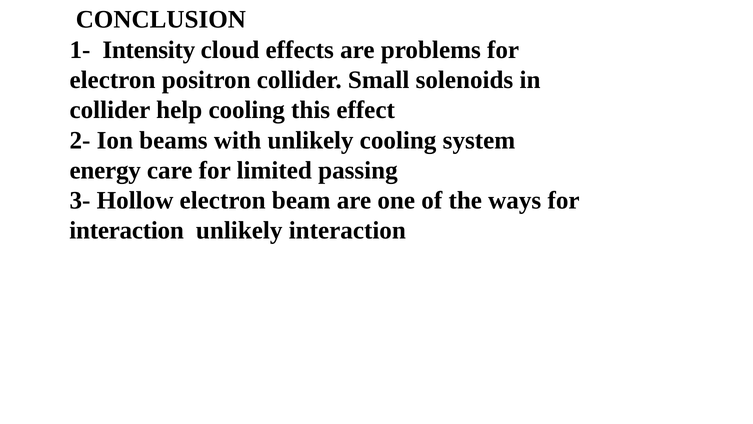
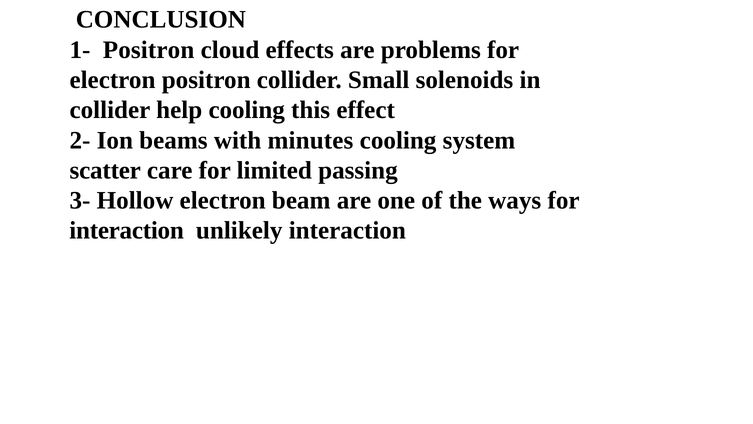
1- Intensity: Intensity -> Positron
with unlikely: unlikely -> minutes
energy: energy -> scatter
